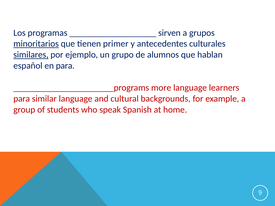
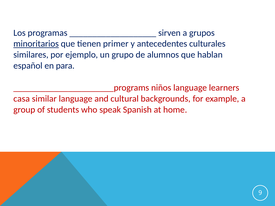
similares underline: present -> none
more: more -> niños
para at (22, 99): para -> casa
